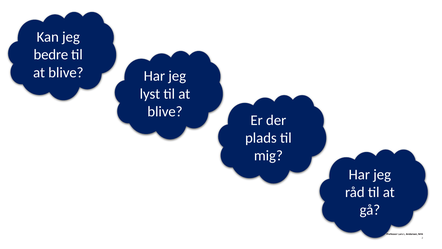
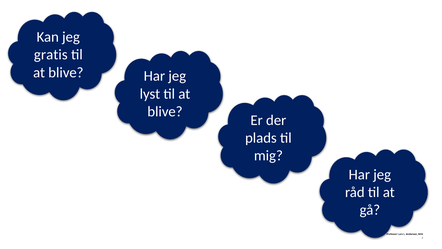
bedre: bedre -> gratis
